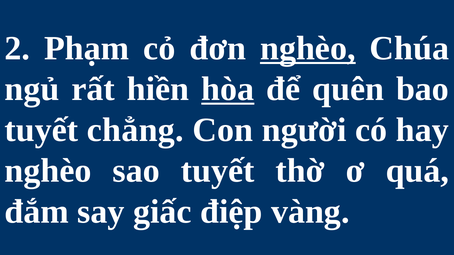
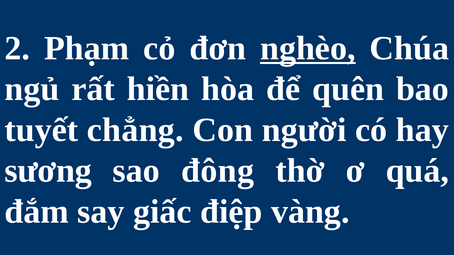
hòa underline: present -> none
nghèo at (48, 171): nghèo -> sương
sao tuyết: tuyết -> đông
